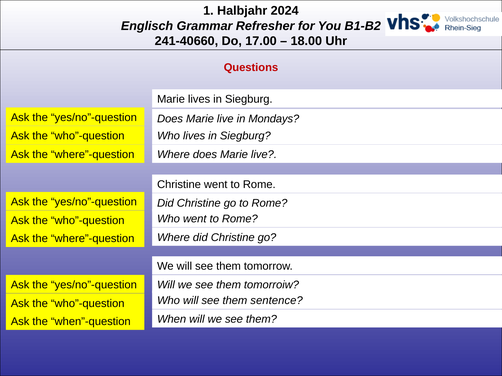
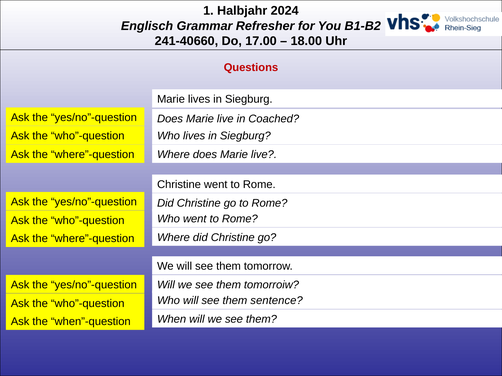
Mondays: Mondays -> Coached
